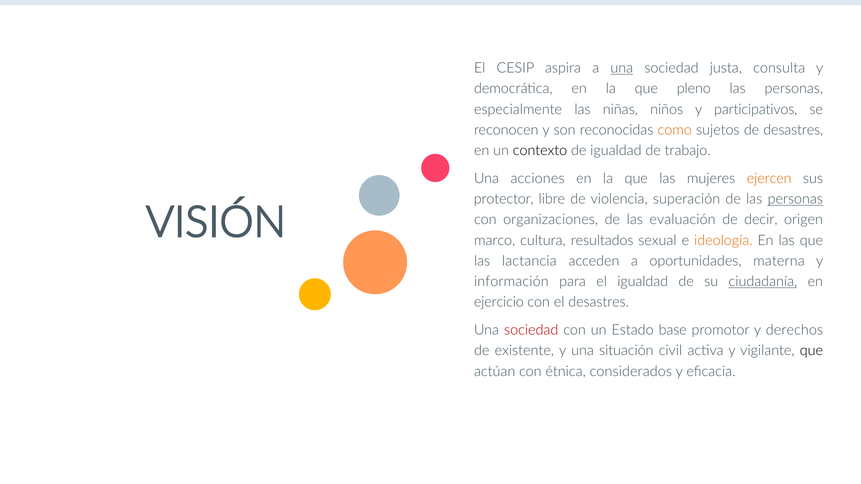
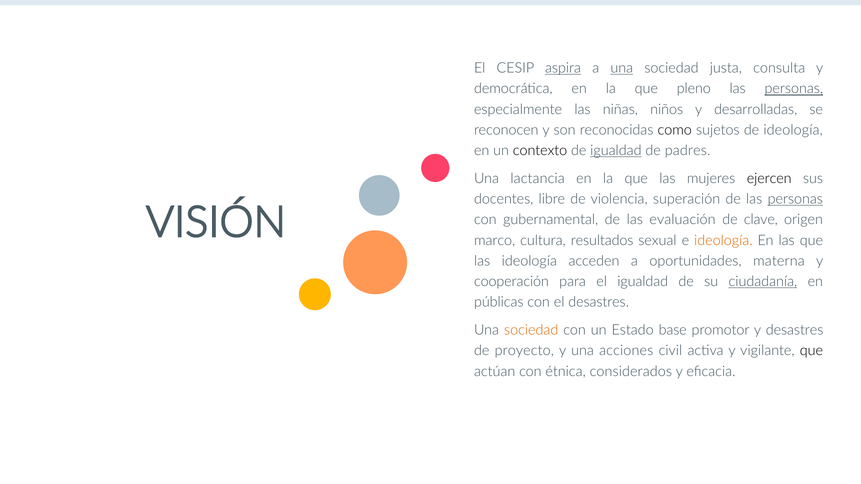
aspira underline: none -> present
personas at (794, 89) underline: none -> present
participativos: participativos -> desarrolladas
como colour: orange -> black
de desastres: desastres -> ideología
igualdad at (616, 151) underline: none -> present
trabajo: trabajo -> padres
acciones: acciones -> lactancia
ejercen colour: orange -> black
protector: protector -> docentes
organizaciones: organizaciones -> gubernamental
decir: decir -> clave
las lactancia: lactancia -> ideología
información: información -> cooperación
ejercicio: ejercicio -> públicas
sociedad at (531, 330) colour: red -> orange
y derechos: derechos -> desastres
existente: existente -> proyecto
situación: situación -> acciones
